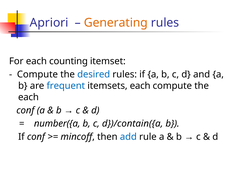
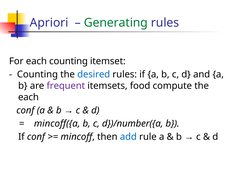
Generating colour: orange -> green
Compute at (37, 74): Compute -> Counting
frequent colour: blue -> purple
itemsets each: each -> food
number({a: number({a -> mincoff({a
d})/contain({a: d})/contain({a -> d})/number({a
